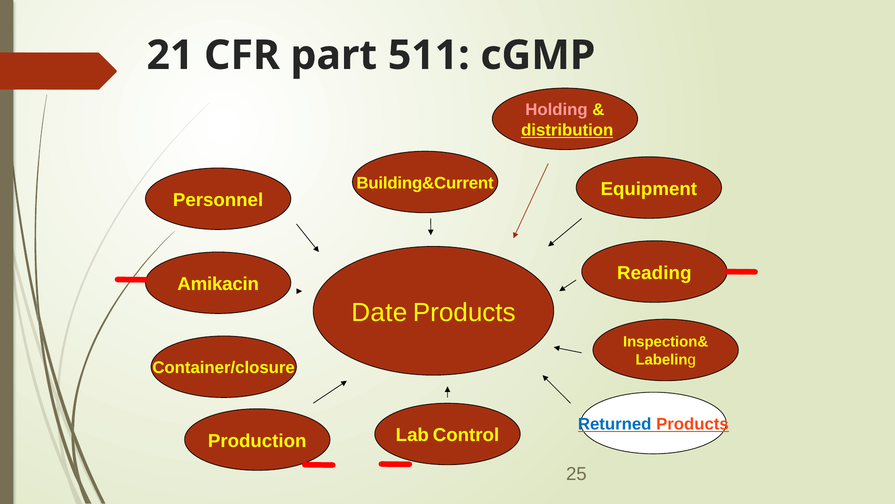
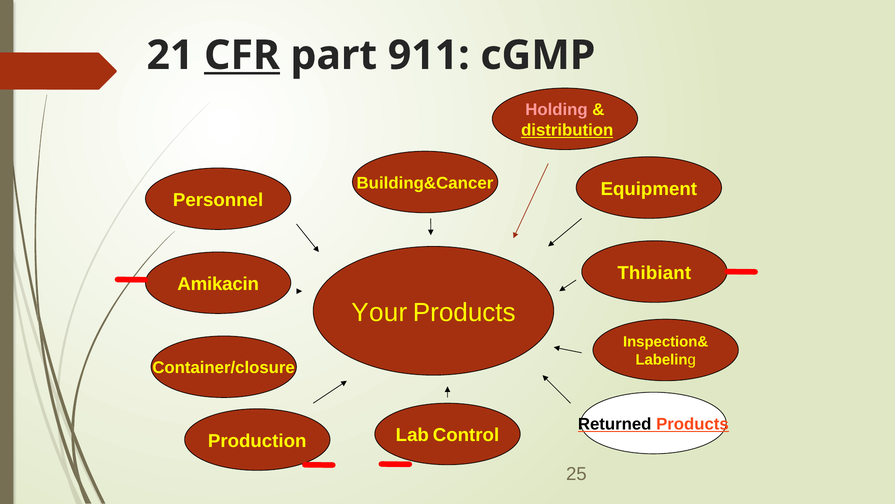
CFR underline: none -> present
511: 511 -> 911
Building&Current: Building&Current -> Building&Cancer
Reading: Reading -> Thibiant
Date: Date -> Your
Returned colour: blue -> black
